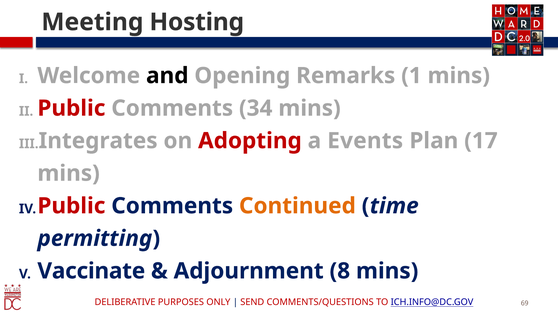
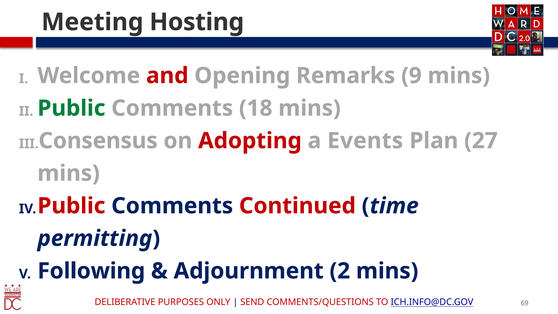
and colour: black -> red
1: 1 -> 9
Public at (71, 108) colour: red -> green
34: 34 -> 18
Integrates: Integrates -> Consensus
17: 17 -> 27
Continued colour: orange -> red
Vaccinate: Vaccinate -> Following
8: 8 -> 2
